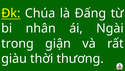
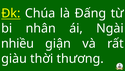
trong: trong -> nhiều
